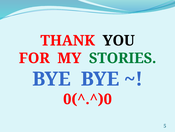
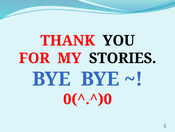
STORIES colour: green -> black
